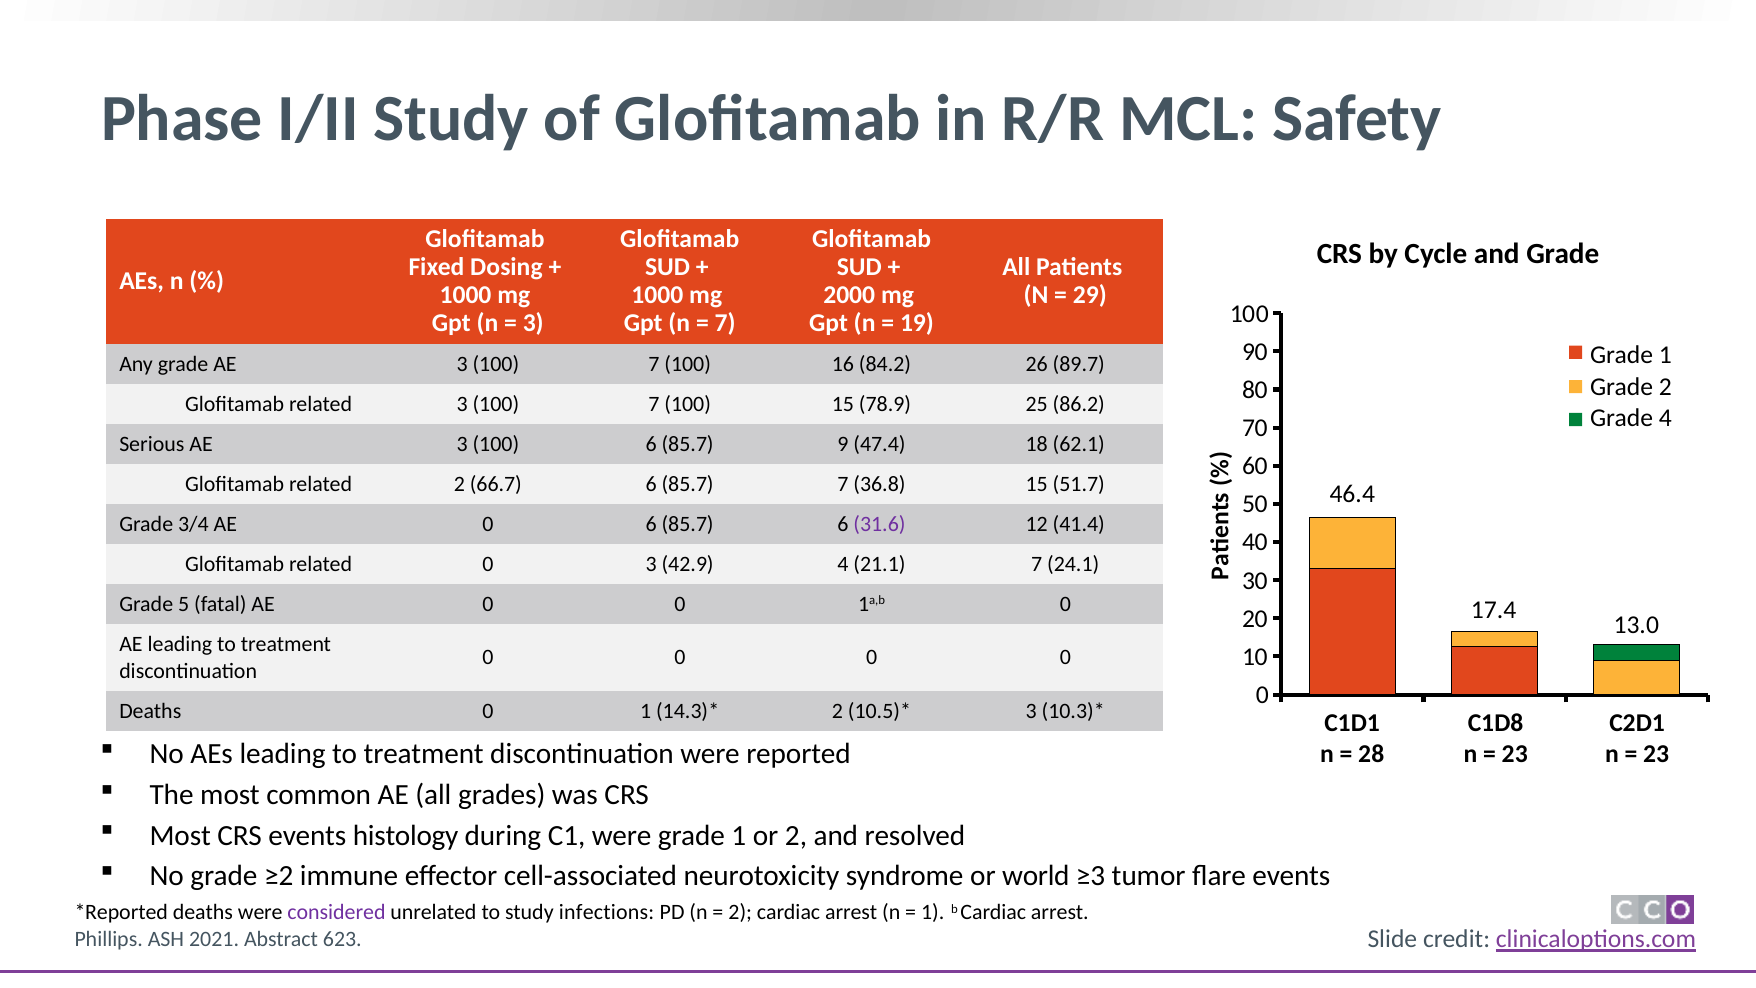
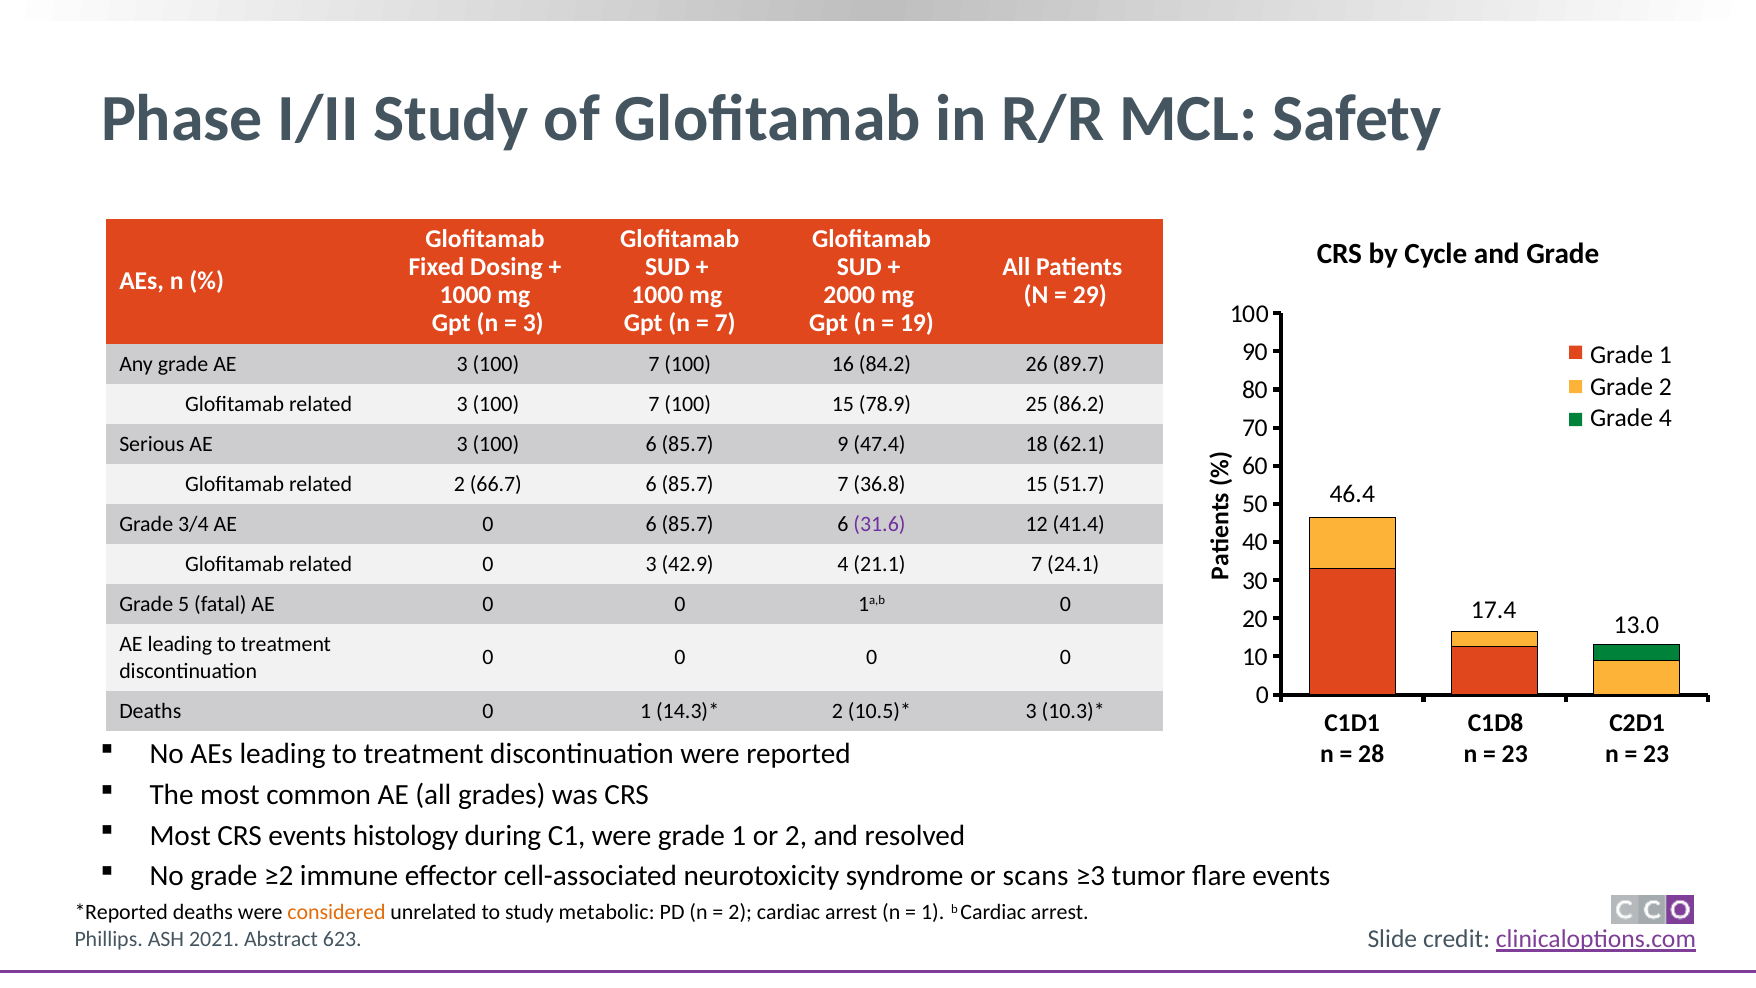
world: world -> scans
considered colour: purple -> orange
infections: infections -> metabolic
